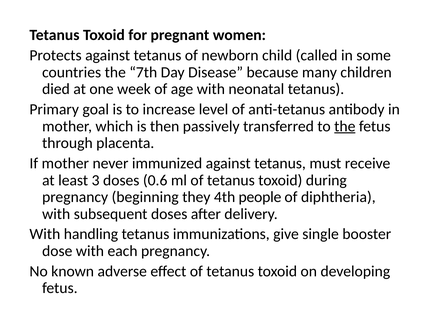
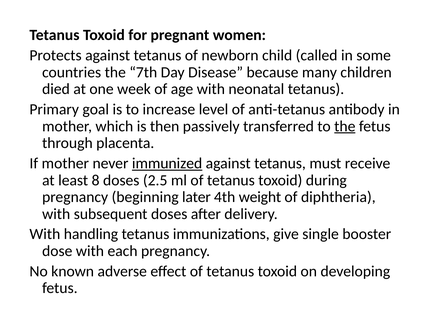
immunized underline: none -> present
3: 3 -> 8
0.6: 0.6 -> 2.5
they: they -> later
people: people -> weight
